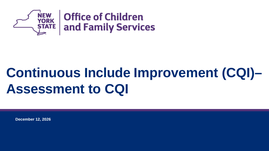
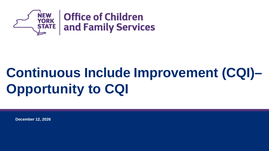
Assessment: Assessment -> Opportunity
